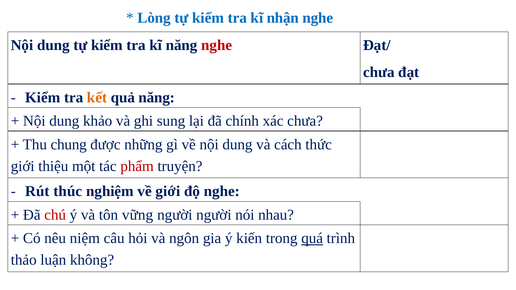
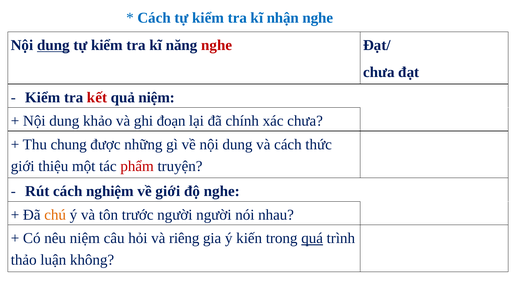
Lòng at (154, 18): Lòng -> Cách
dung at (53, 45) underline: none -> present
kết colour: orange -> red
quả năng: năng -> niệm
sung: sung -> đoạn
Rút thúc: thúc -> cách
chú colour: red -> orange
vững: vững -> trước
ngôn: ngôn -> riêng
